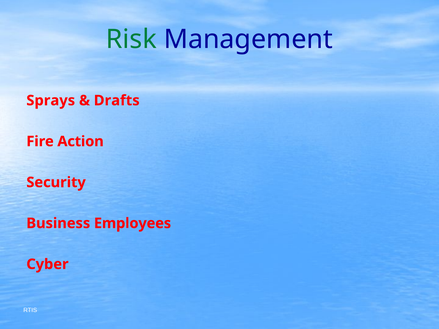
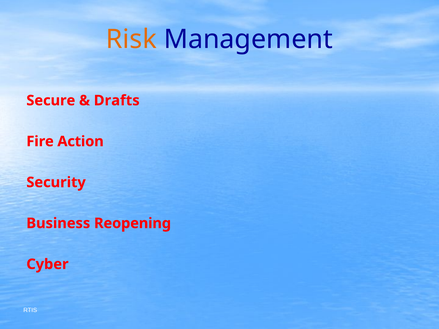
Risk colour: green -> orange
Sprays: Sprays -> Secure
Employees: Employees -> Reopening
